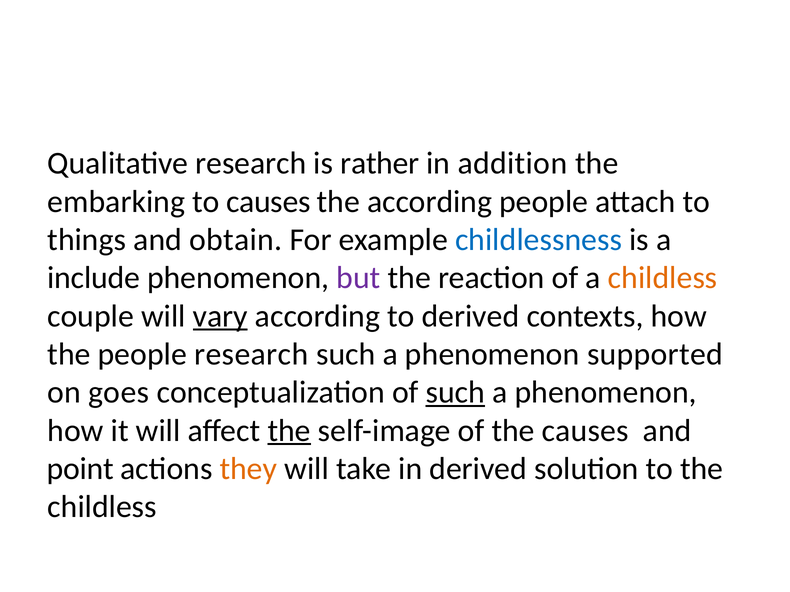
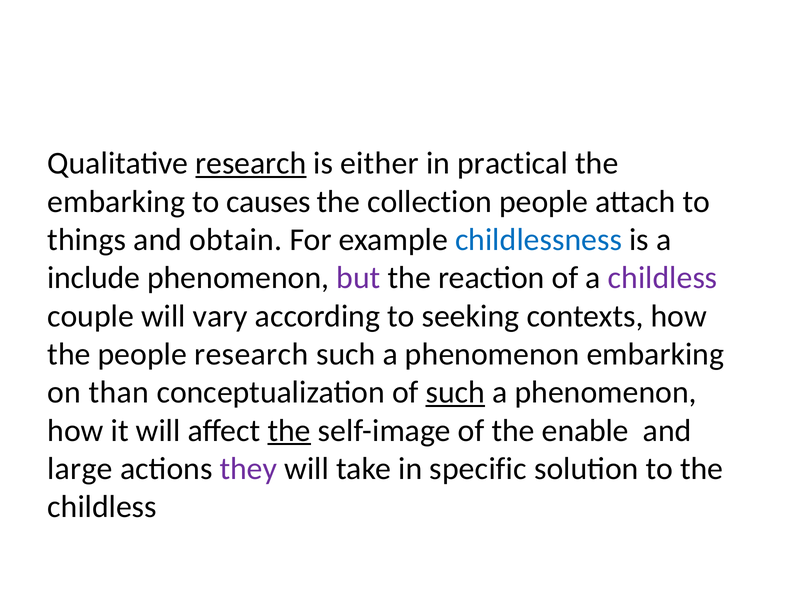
research at (251, 164) underline: none -> present
rather: rather -> either
addition: addition -> practical
the according: according -> collection
childless at (663, 278) colour: orange -> purple
vary underline: present -> none
to derived: derived -> seeking
phenomenon supported: supported -> embarking
goes: goes -> than
the causes: causes -> enable
point: point -> large
they colour: orange -> purple
in derived: derived -> specific
